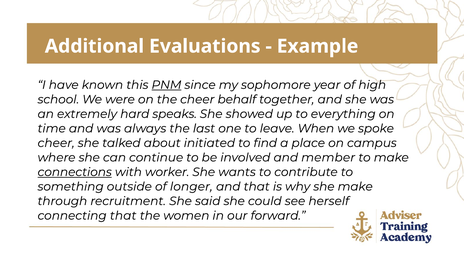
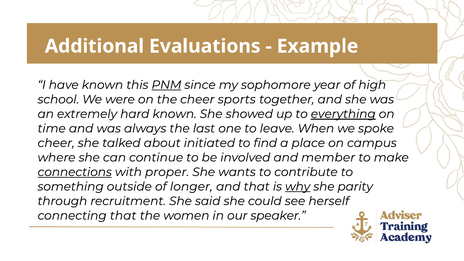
behalf: behalf -> sports
hard speaks: speaks -> known
everything underline: none -> present
worker: worker -> proper
why underline: none -> present
she make: make -> parity
forward: forward -> speaker
